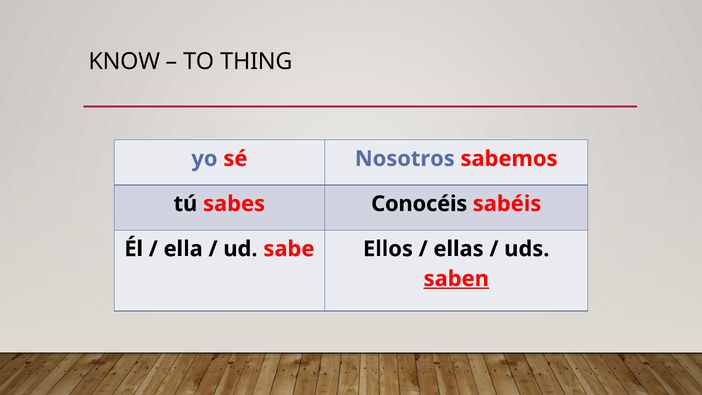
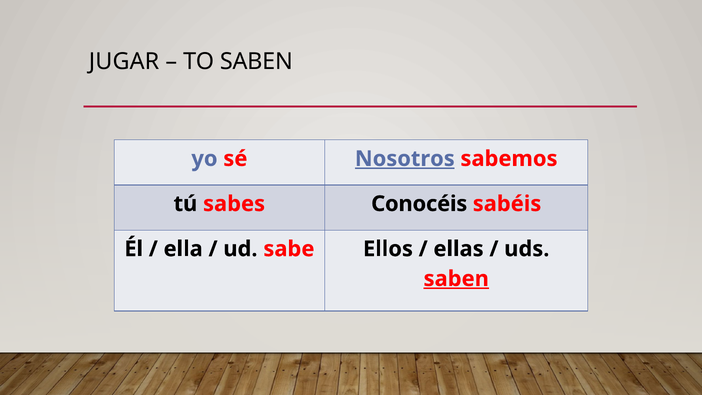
KNOW: KNOW -> JUGAR
TO THING: THING -> SABEN
Nosotros underline: none -> present
